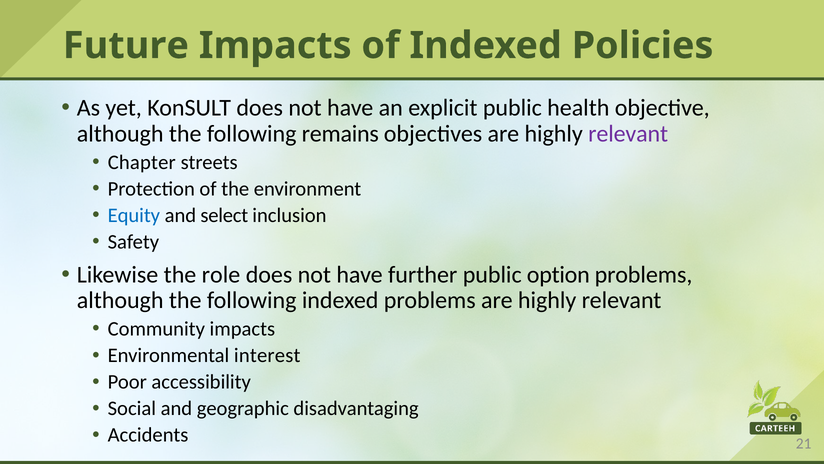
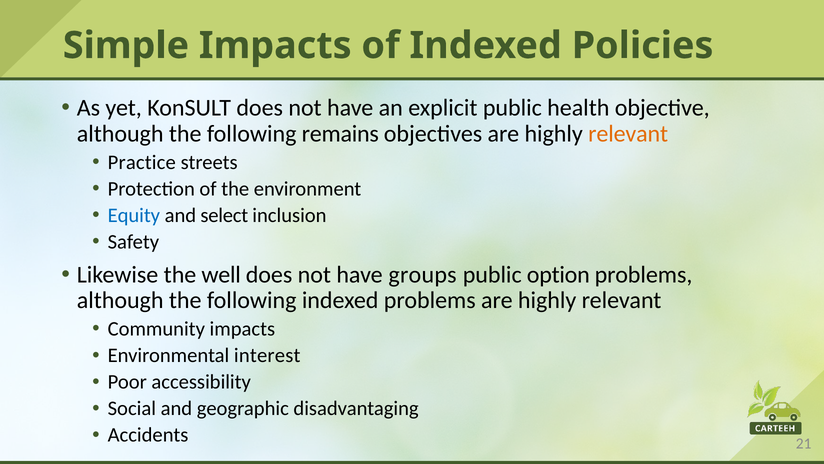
Future: Future -> Simple
relevant at (628, 134) colour: purple -> orange
Chapter: Chapter -> Practice
role: role -> well
further: further -> groups
